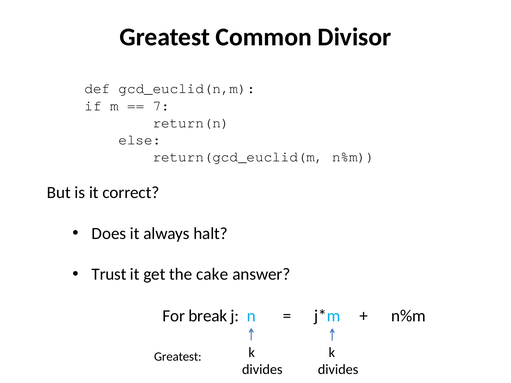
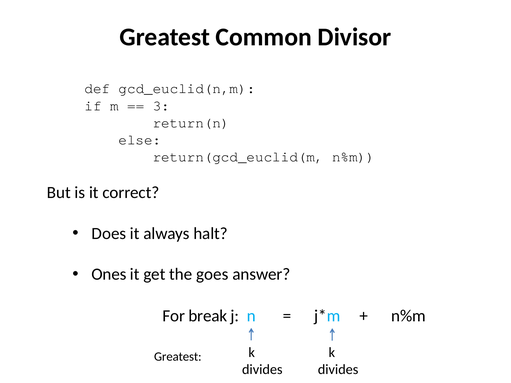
7: 7 -> 3
Trust: Trust -> Ones
cake: cake -> goes
